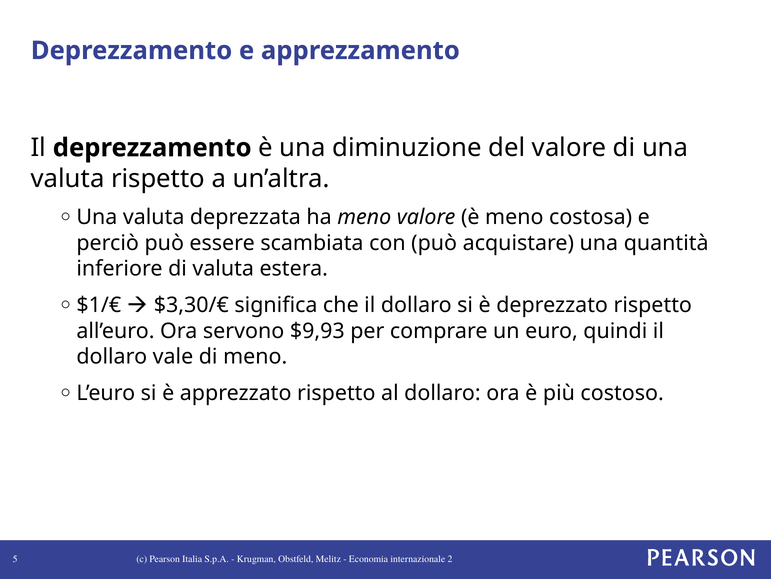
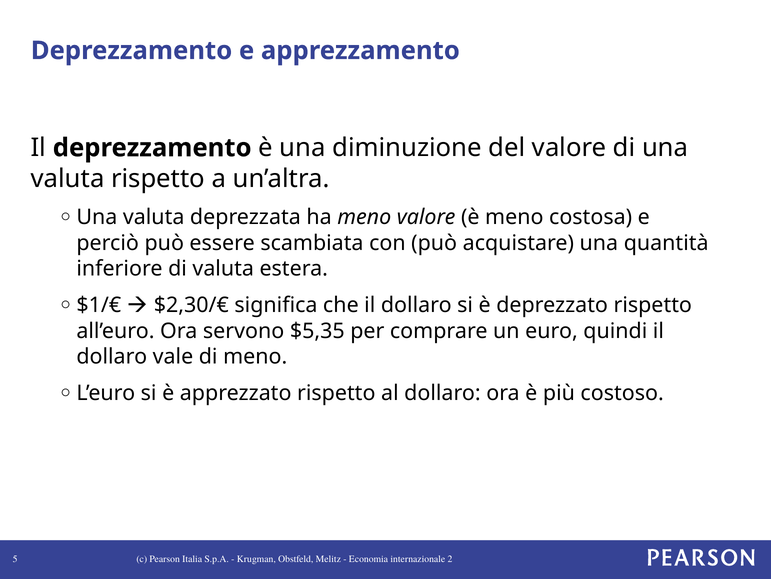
$3,30/€: $3,30/€ -> $2,30/€
$9,93: $9,93 -> $5,35
